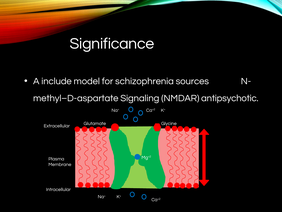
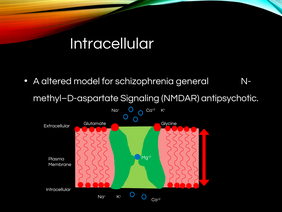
Significance at (112, 43): Significance -> Intracellular
include: include -> altered
sources: sources -> general
